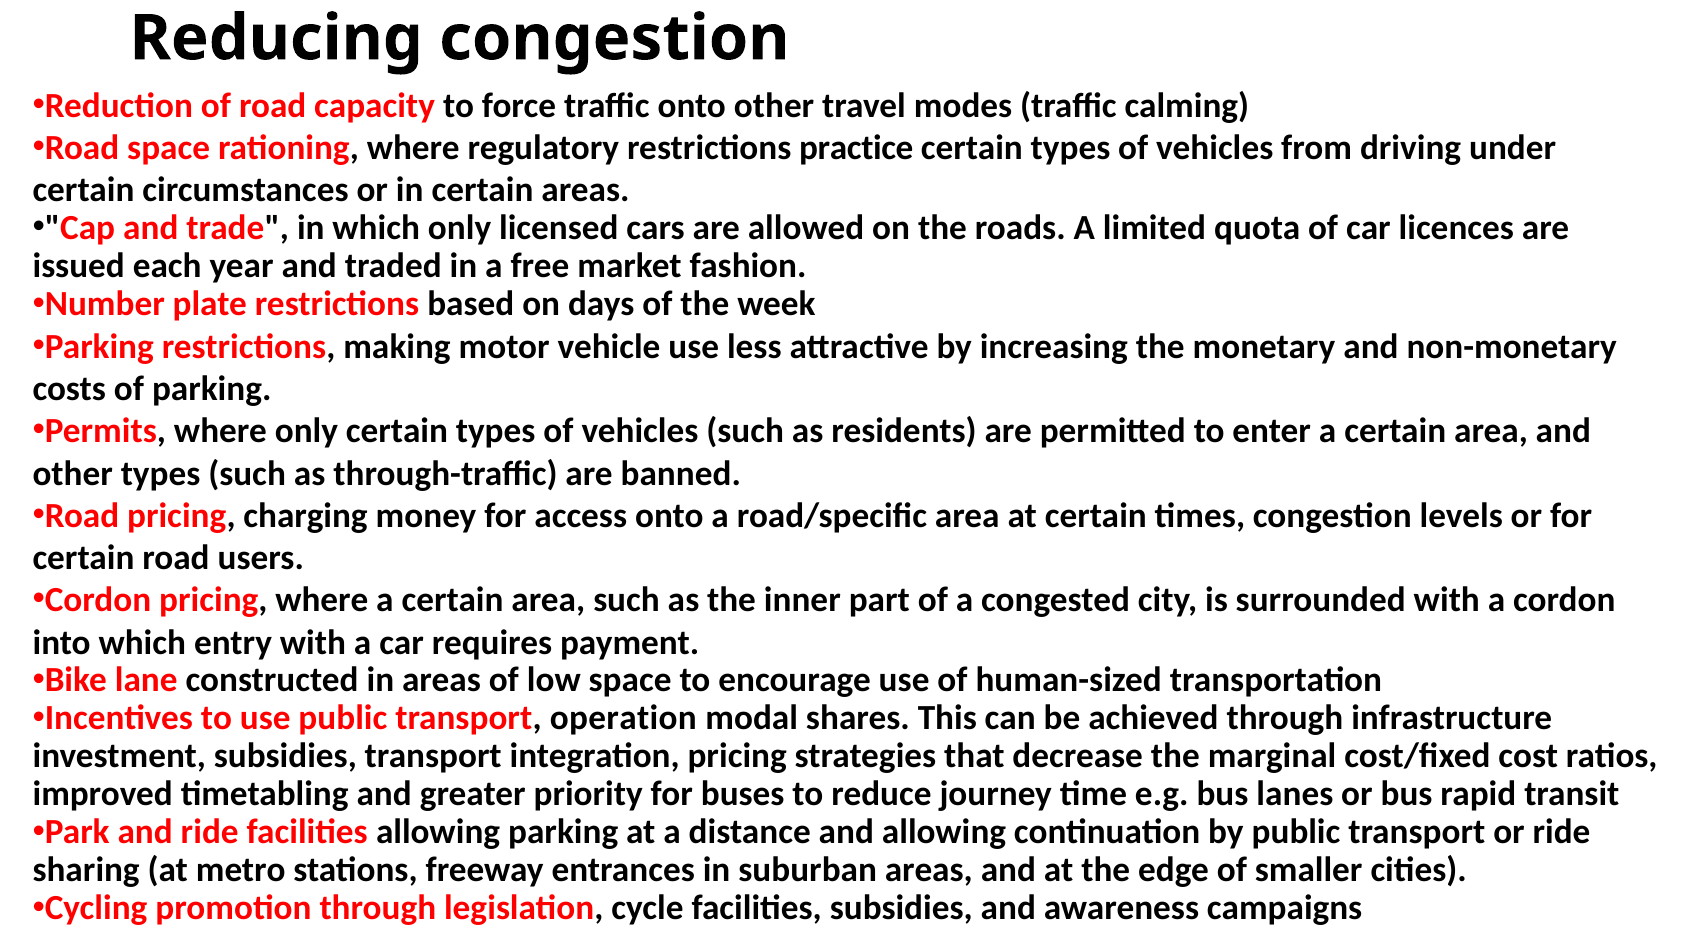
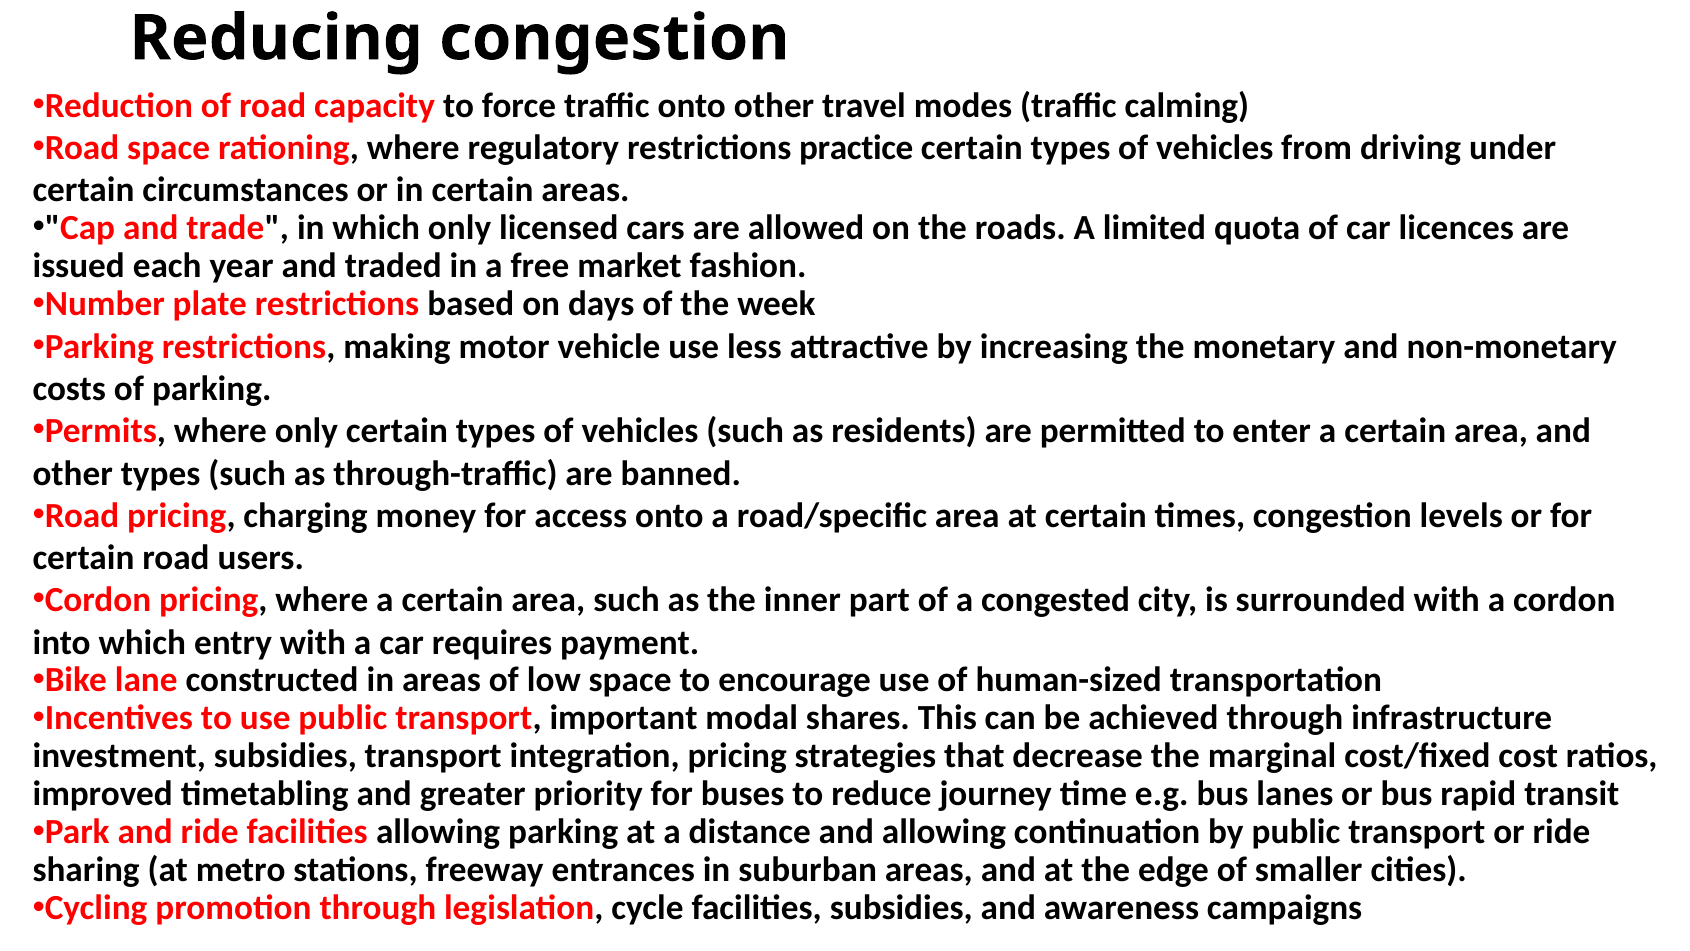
operation: operation -> important
